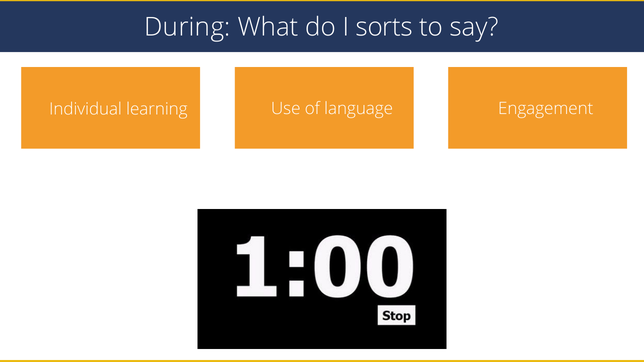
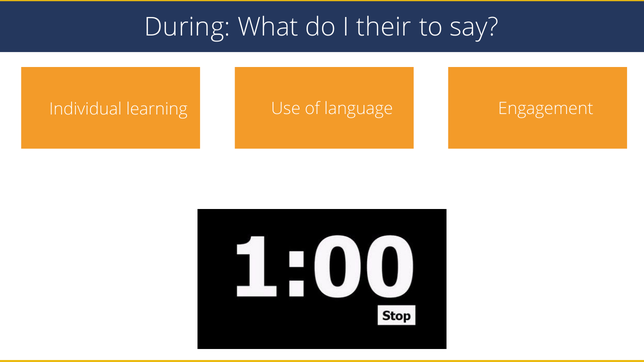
sorts: sorts -> their
